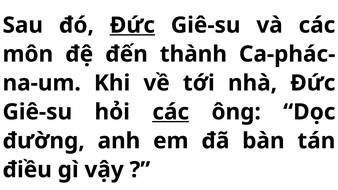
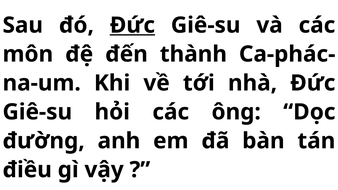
các at (171, 112) underline: present -> none
